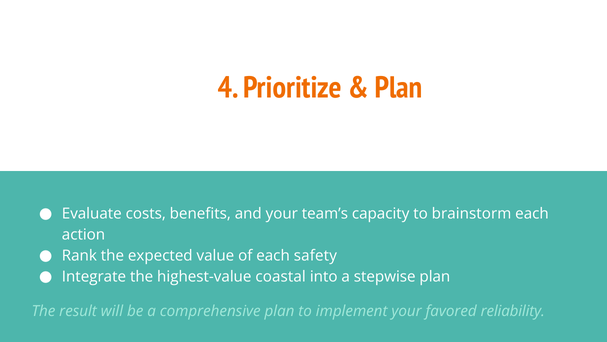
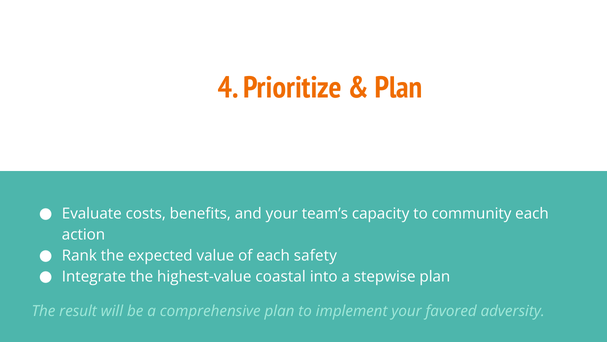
brainstorm: brainstorm -> community
reliability: reliability -> adversity
